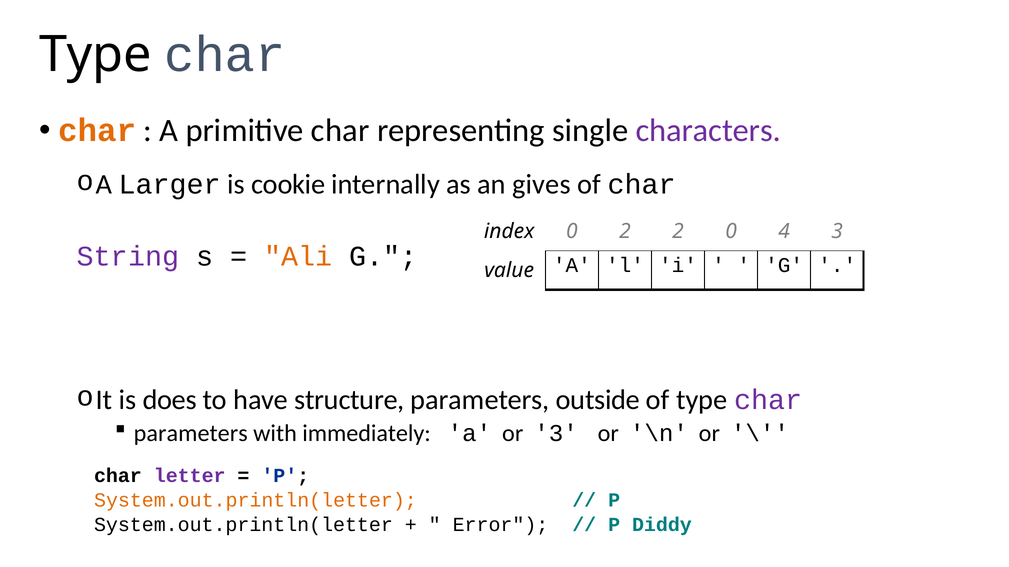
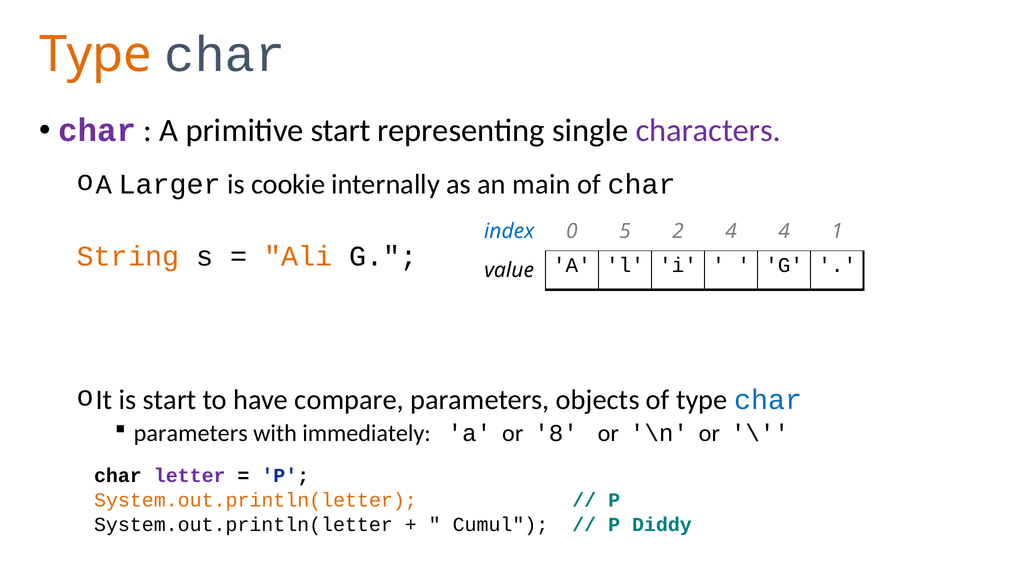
Type at (95, 55) colour: black -> orange
char at (97, 131) colour: orange -> purple
primitive char: char -> start
gives: gives -> main
index colour: black -> blue
0 2: 2 -> 5
2 0: 0 -> 4
4 3: 3 -> 1
String colour: purple -> orange
is does: does -> start
structure: structure -> compare
outside: outside -> objects
char at (768, 400) colour: purple -> blue
or 3: 3 -> 8
Error: Error -> Cumul
